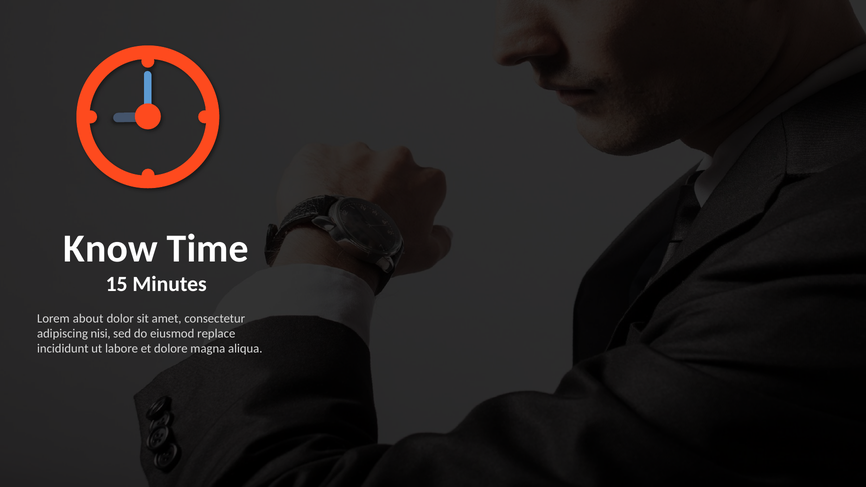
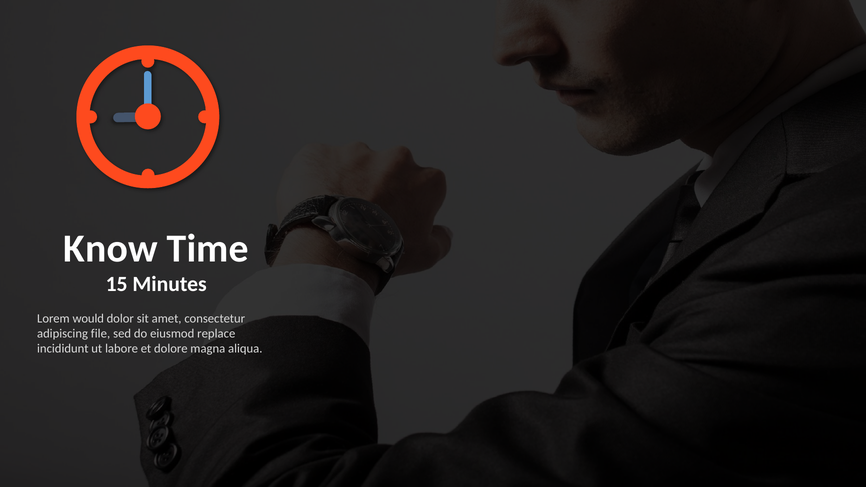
about: about -> would
nisi: nisi -> file
